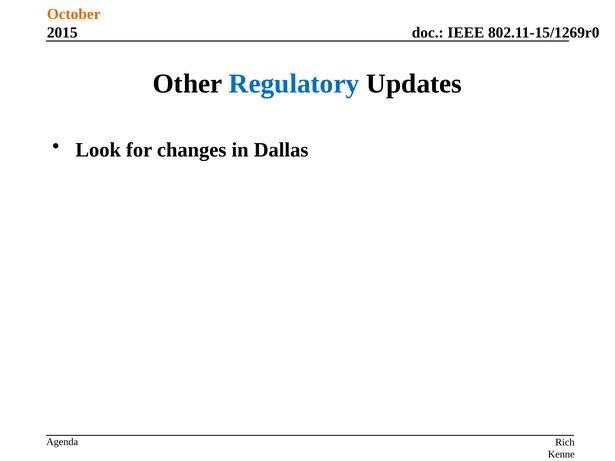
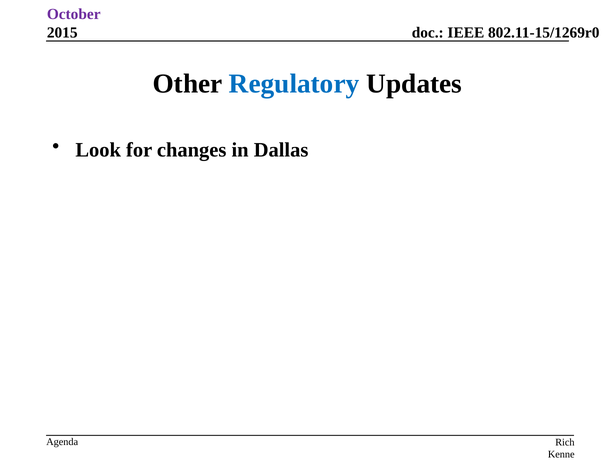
October colour: orange -> purple
